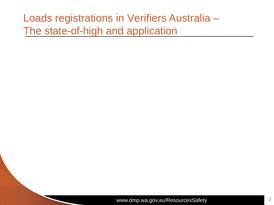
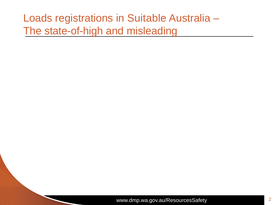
Verifiers: Verifiers -> Suitable
application: application -> misleading
